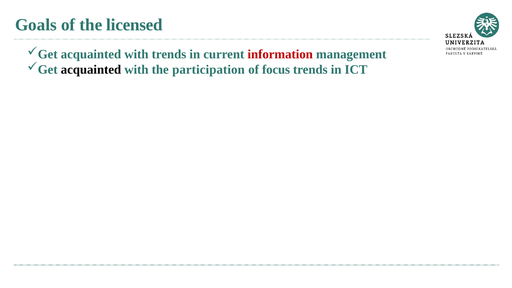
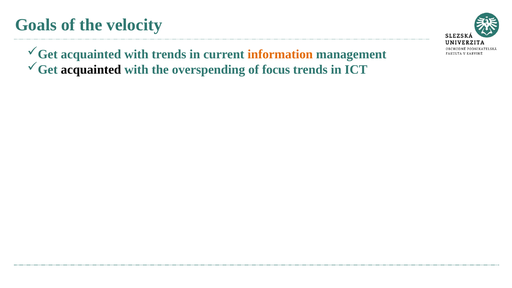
licensed: licensed -> velocity
information colour: red -> orange
participation: participation -> overspending
